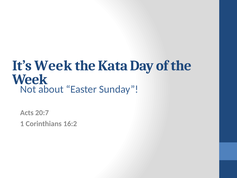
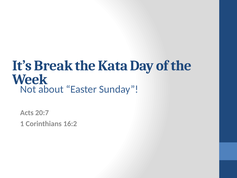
It’s Week: Week -> Break
